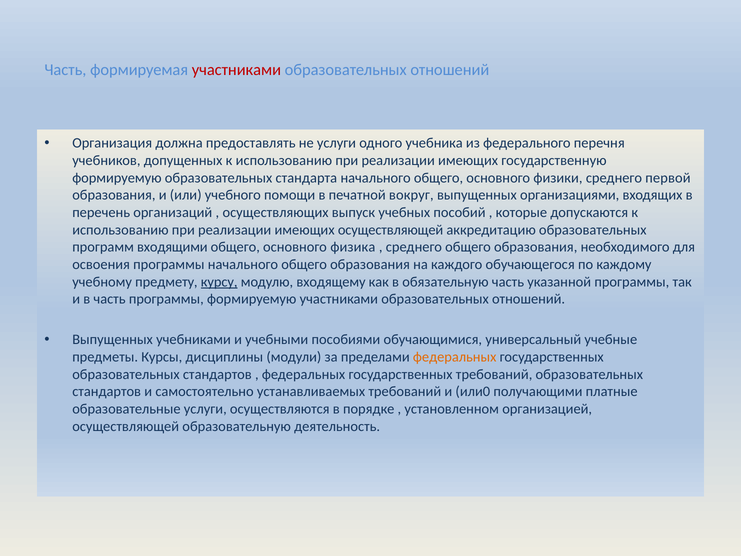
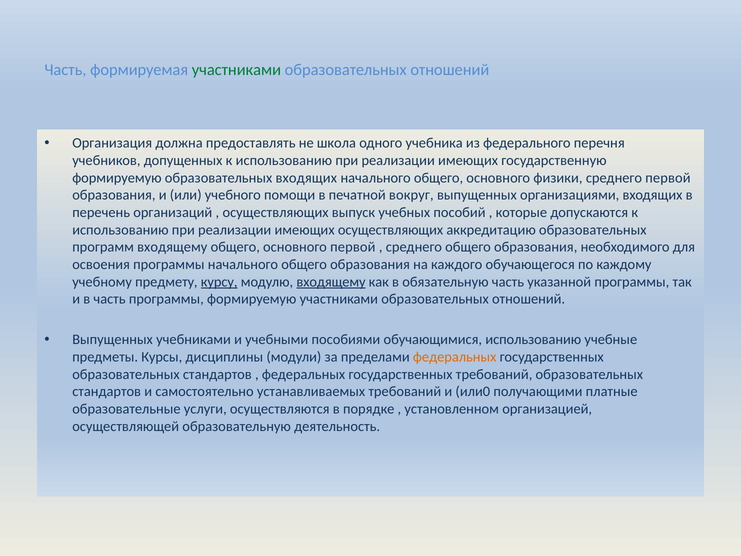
участниками at (236, 70) colour: red -> green
не услуги: услуги -> школа
образовательных стандарта: стандарта -> входящих
имеющих осуществляющей: осуществляющей -> осуществляющих
программ входящими: входящими -> входящему
основного физика: физика -> первой
входящему at (331, 282) underline: none -> present
обучающимися универсальный: универсальный -> использованию
